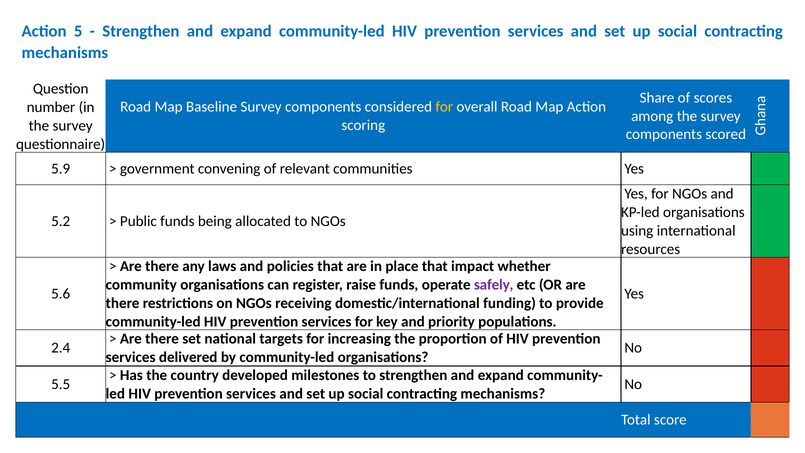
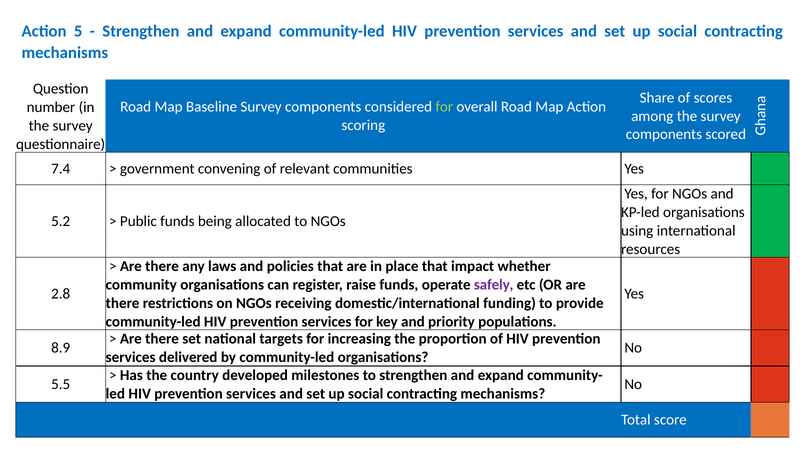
for at (444, 107) colour: yellow -> light green
5.9: 5.9 -> 7.4
5.6: 5.6 -> 2.8
2.4: 2.4 -> 8.9
